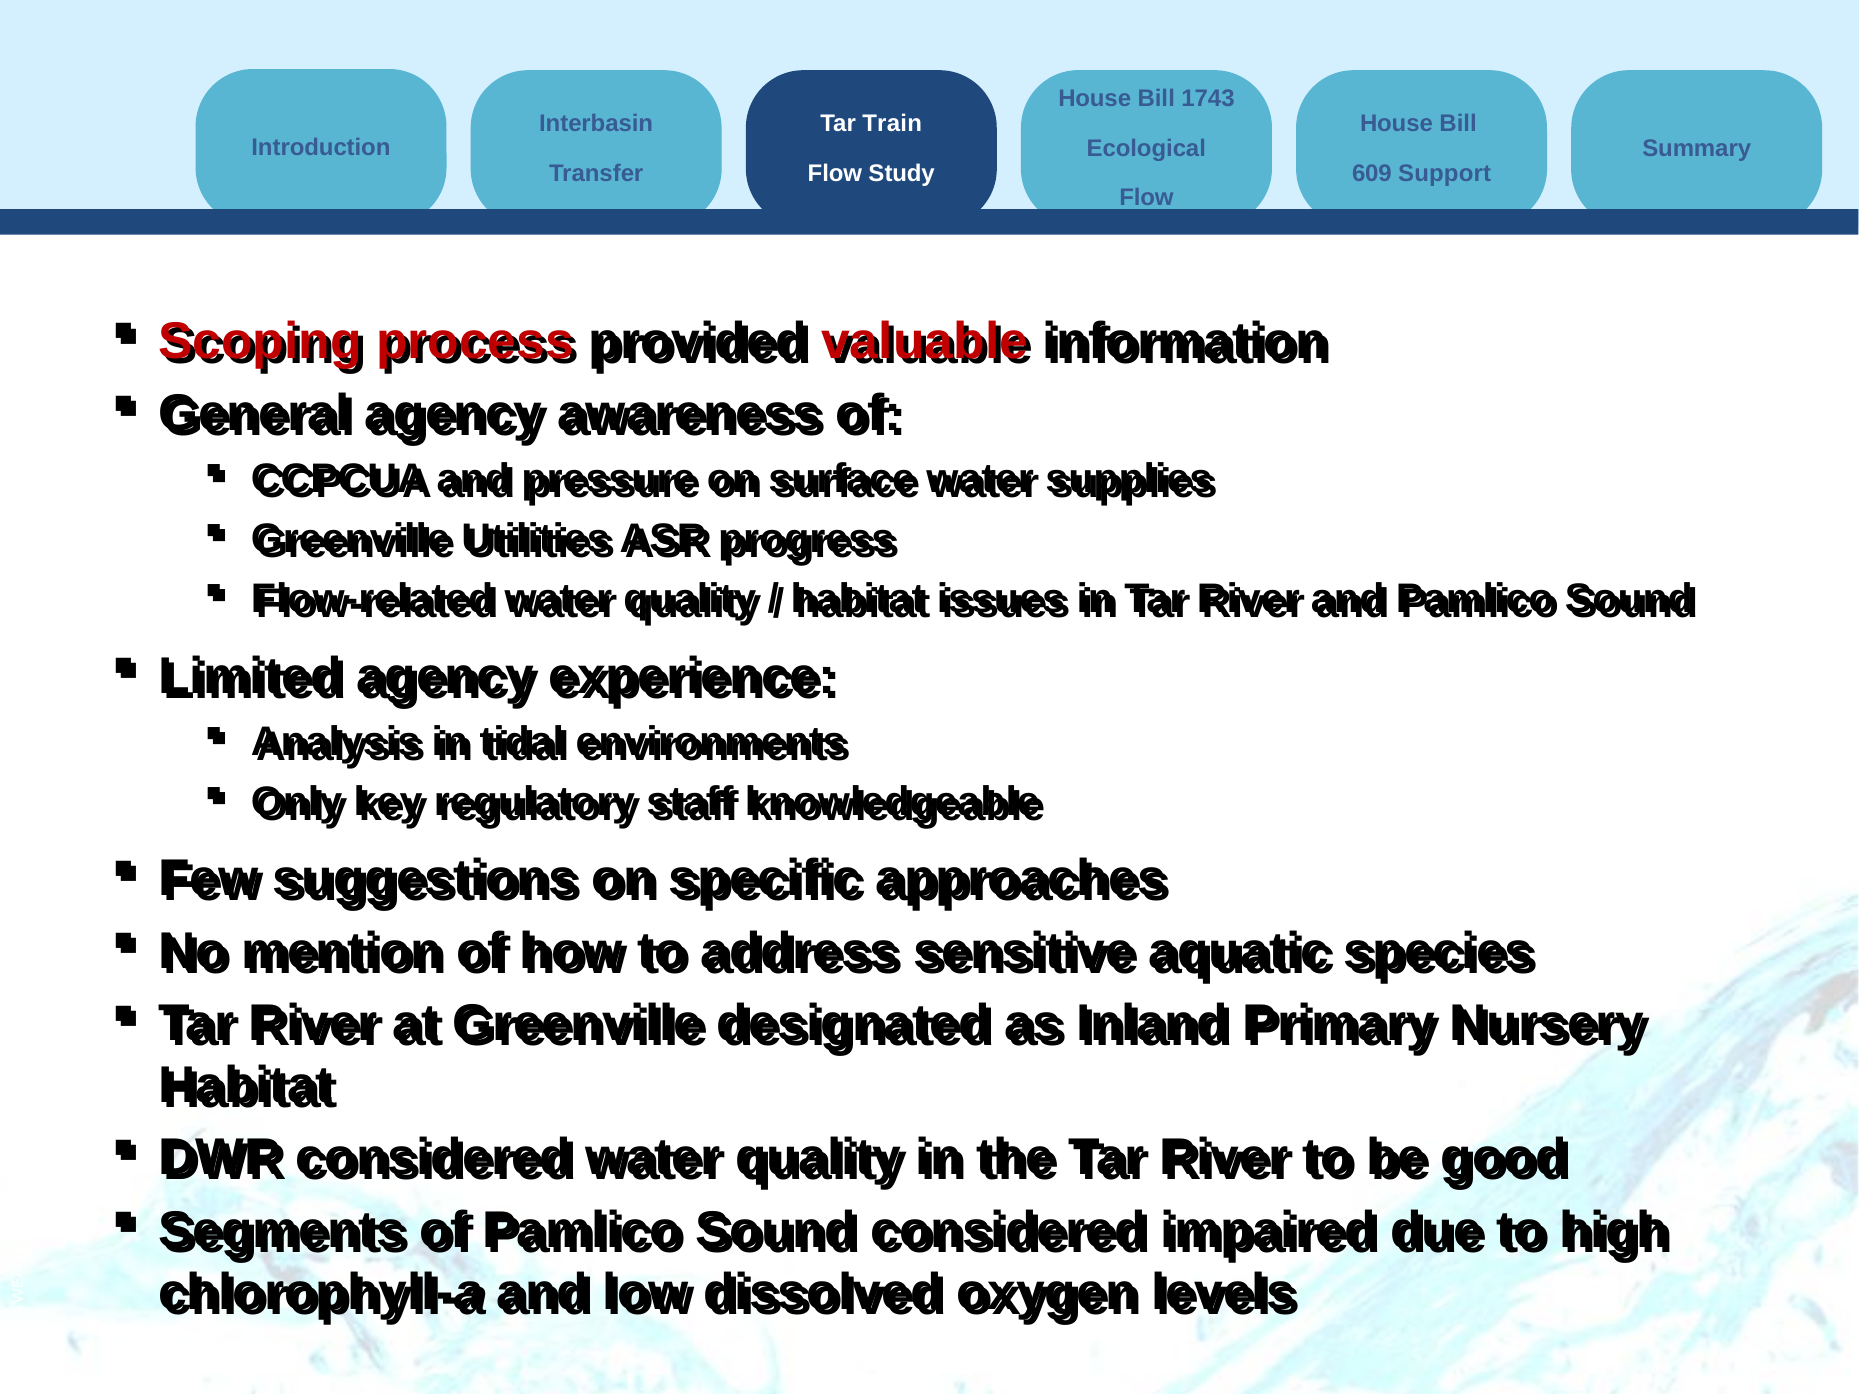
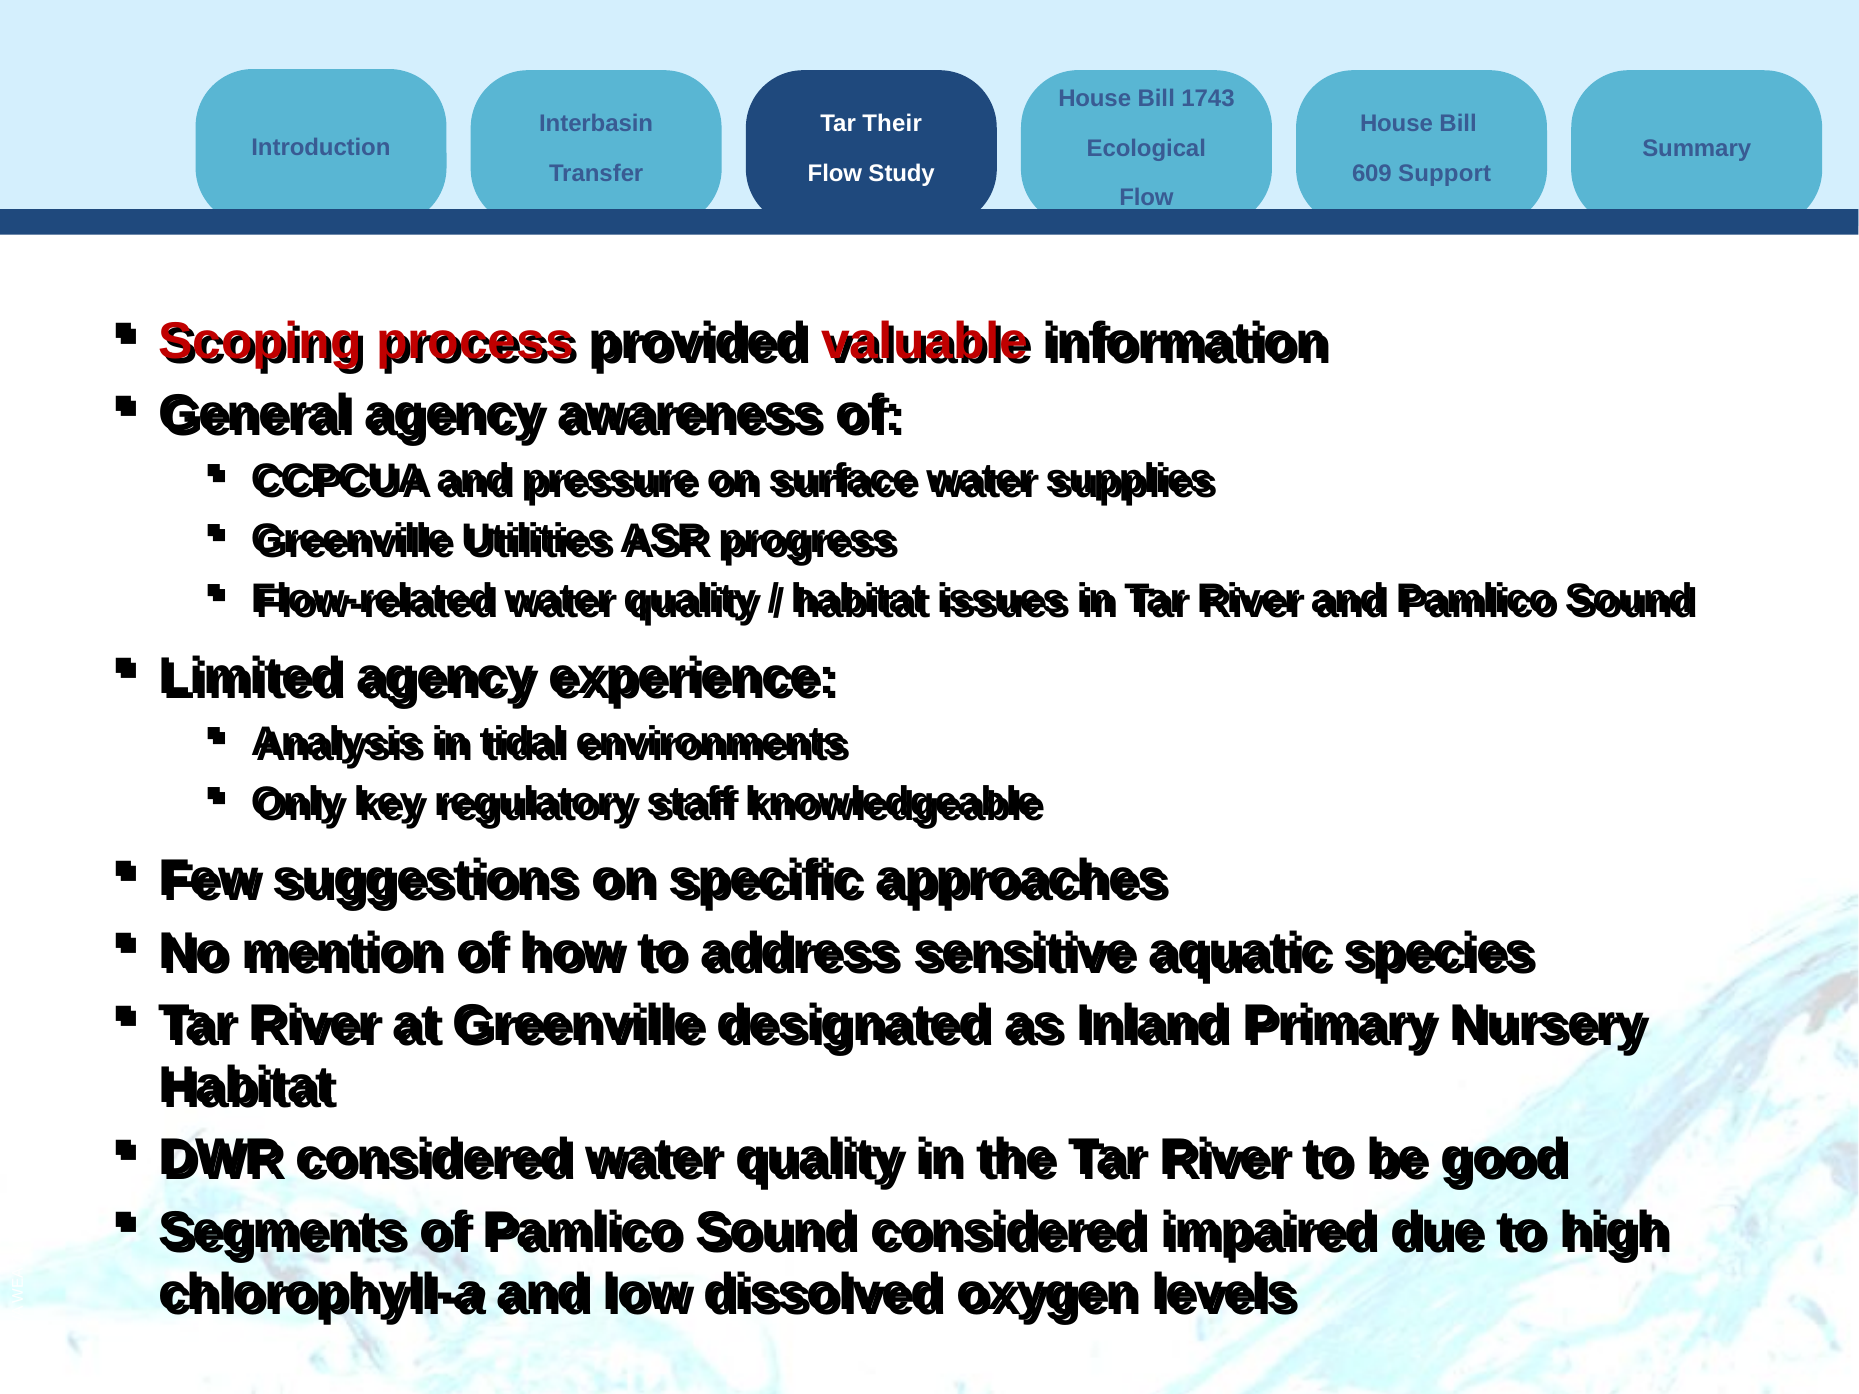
Train: Train -> Their
